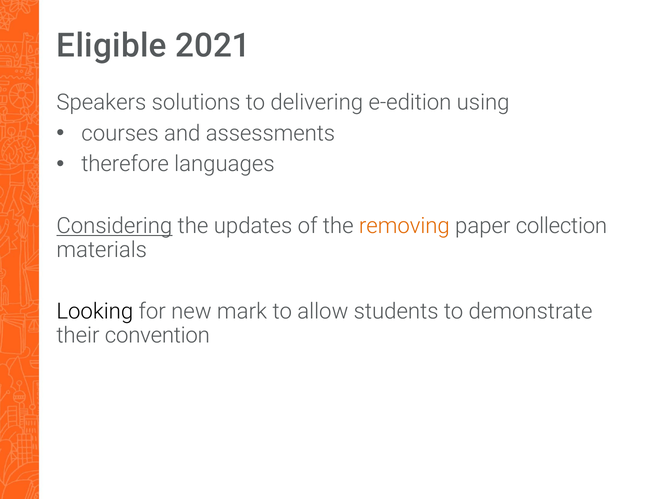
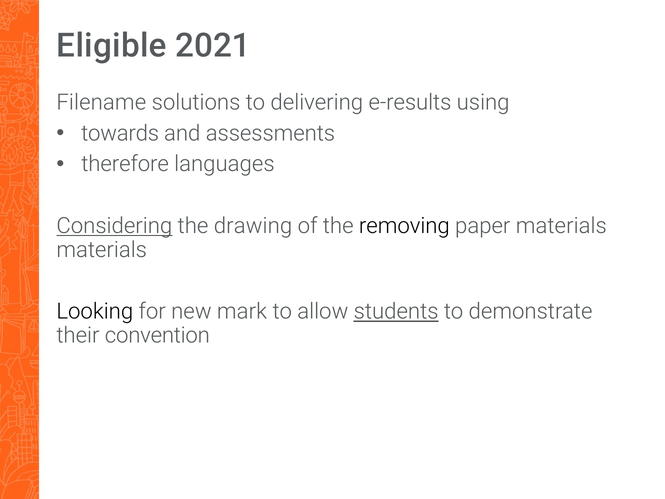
Speakers: Speakers -> Filename
e-edition: e-edition -> e-results
courses: courses -> towards
updates: updates -> drawing
removing colour: orange -> black
paper collection: collection -> materials
students underline: none -> present
